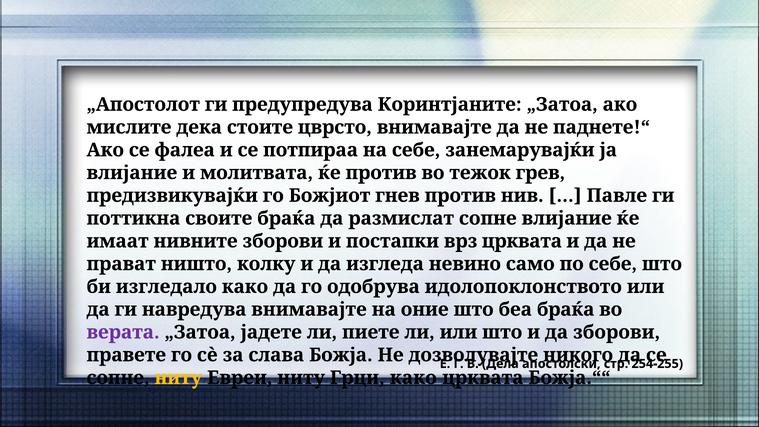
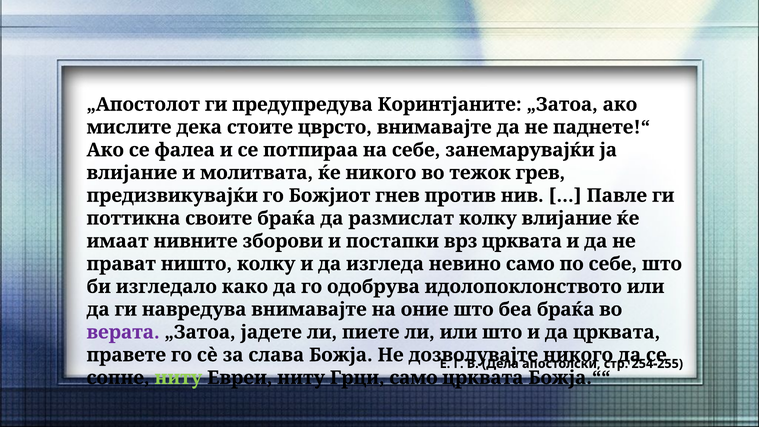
ќе против: против -> никого
размислат сопне: сопне -> колку
да зборови: зборови -> црквата
ниту at (178, 378) colour: yellow -> light green
Грци како: како -> само
